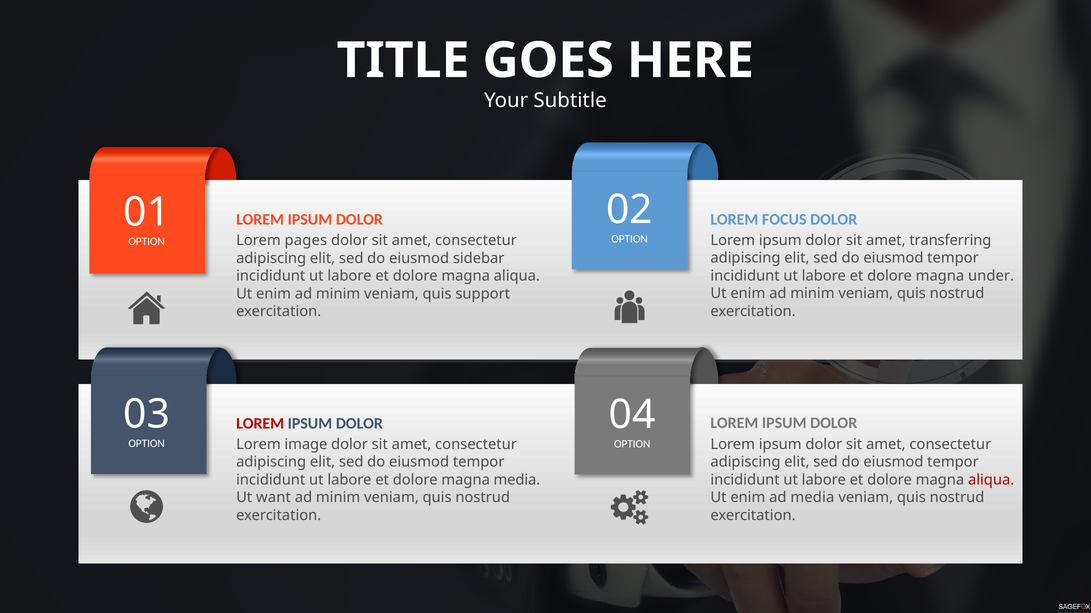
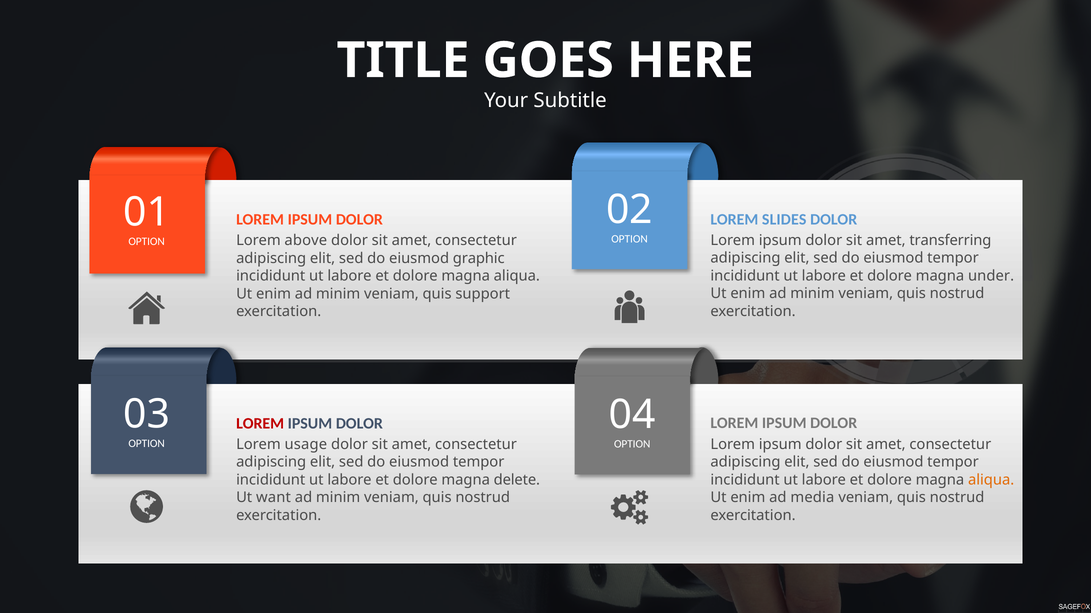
FOCUS: FOCUS -> SLIDES
pages: pages -> above
sidebar: sidebar -> graphic
image: image -> usage
aliqua at (991, 480) colour: red -> orange
magna media: media -> delete
